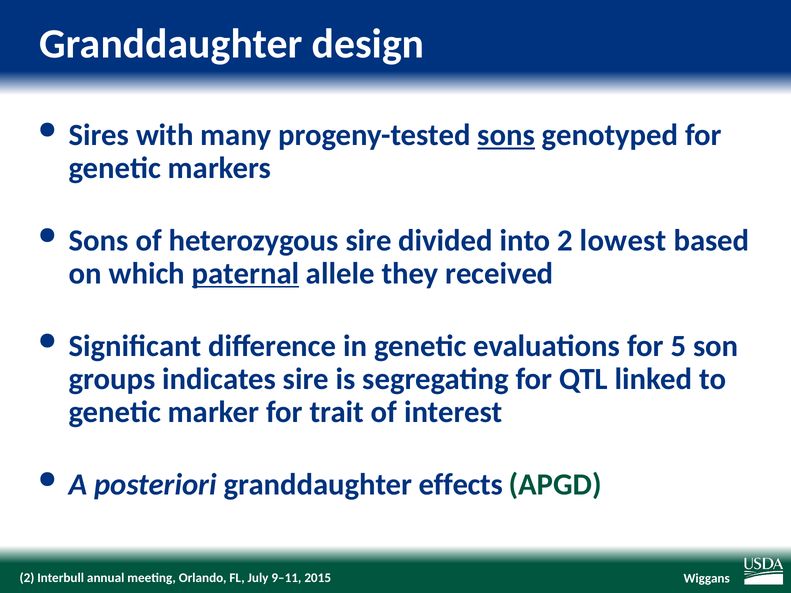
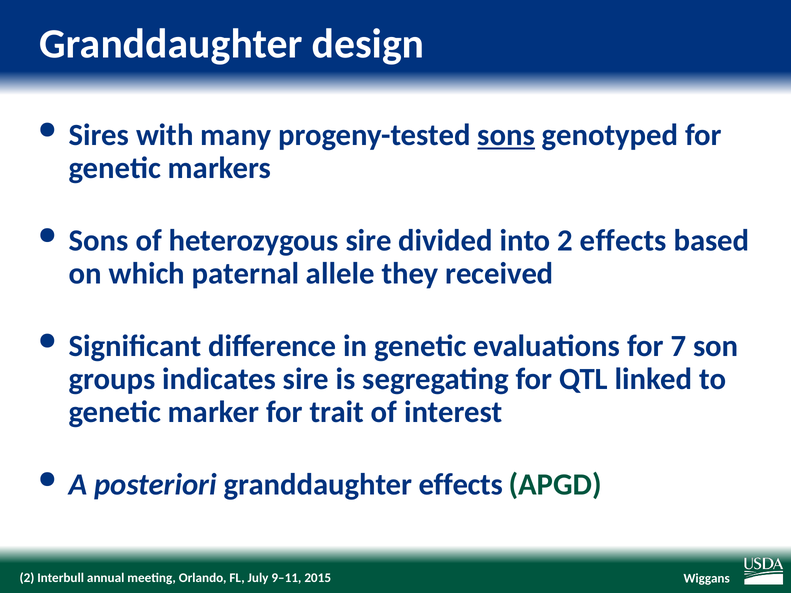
2 lowest: lowest -> effects
paternal underline: present -> none
5: 5 -> 7
